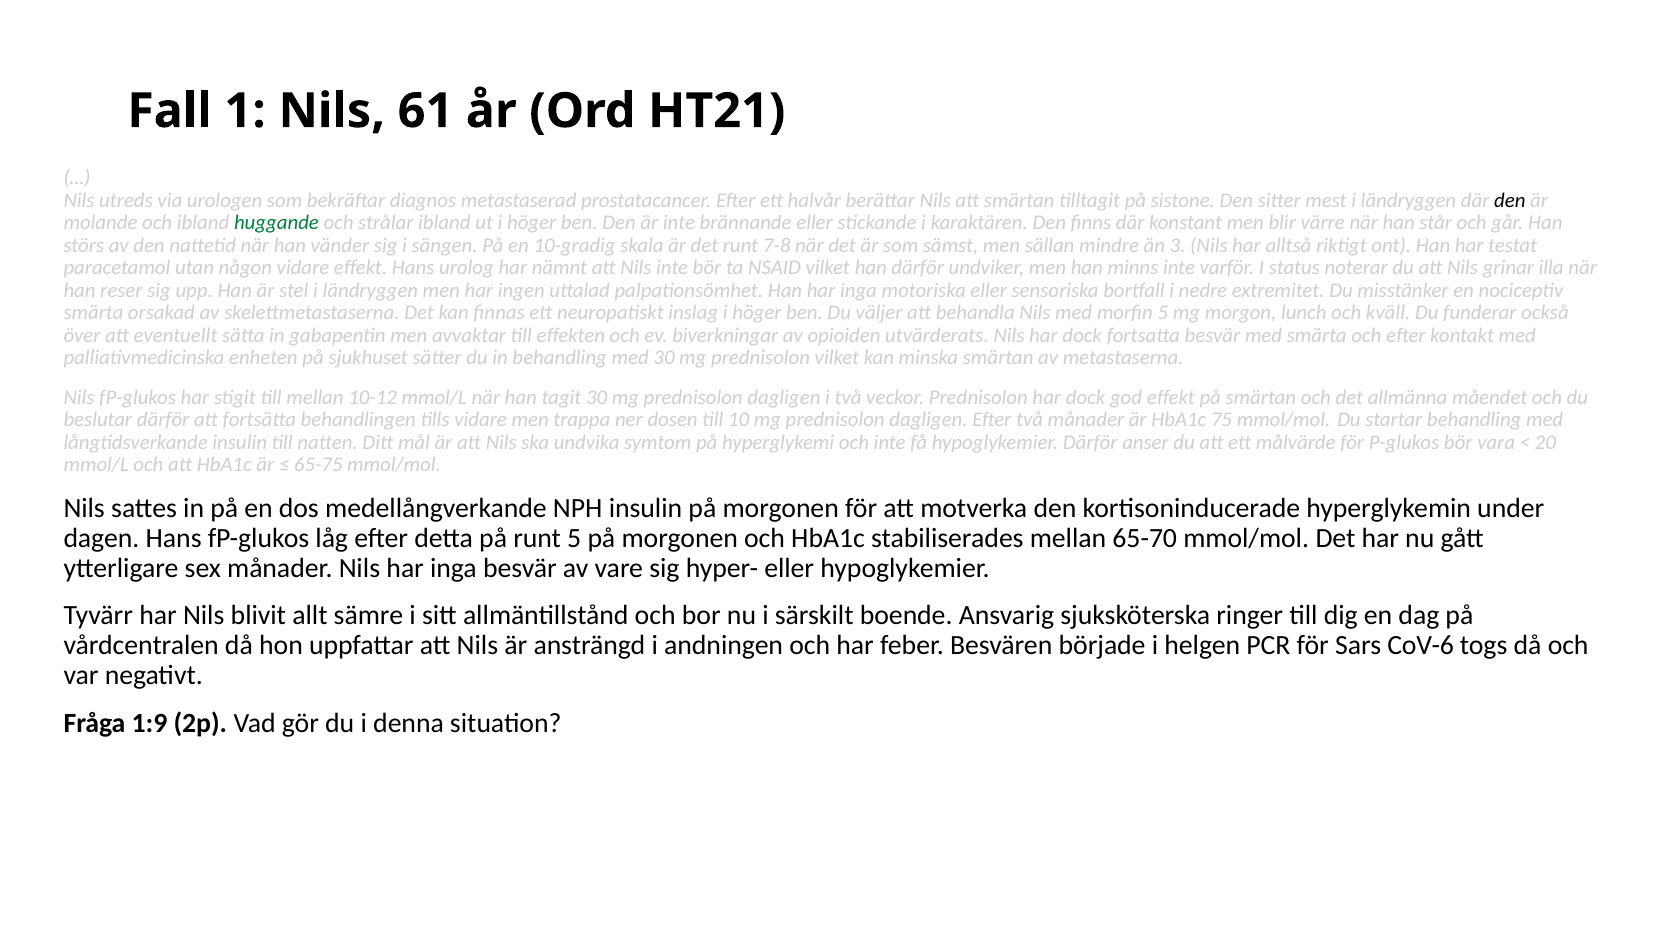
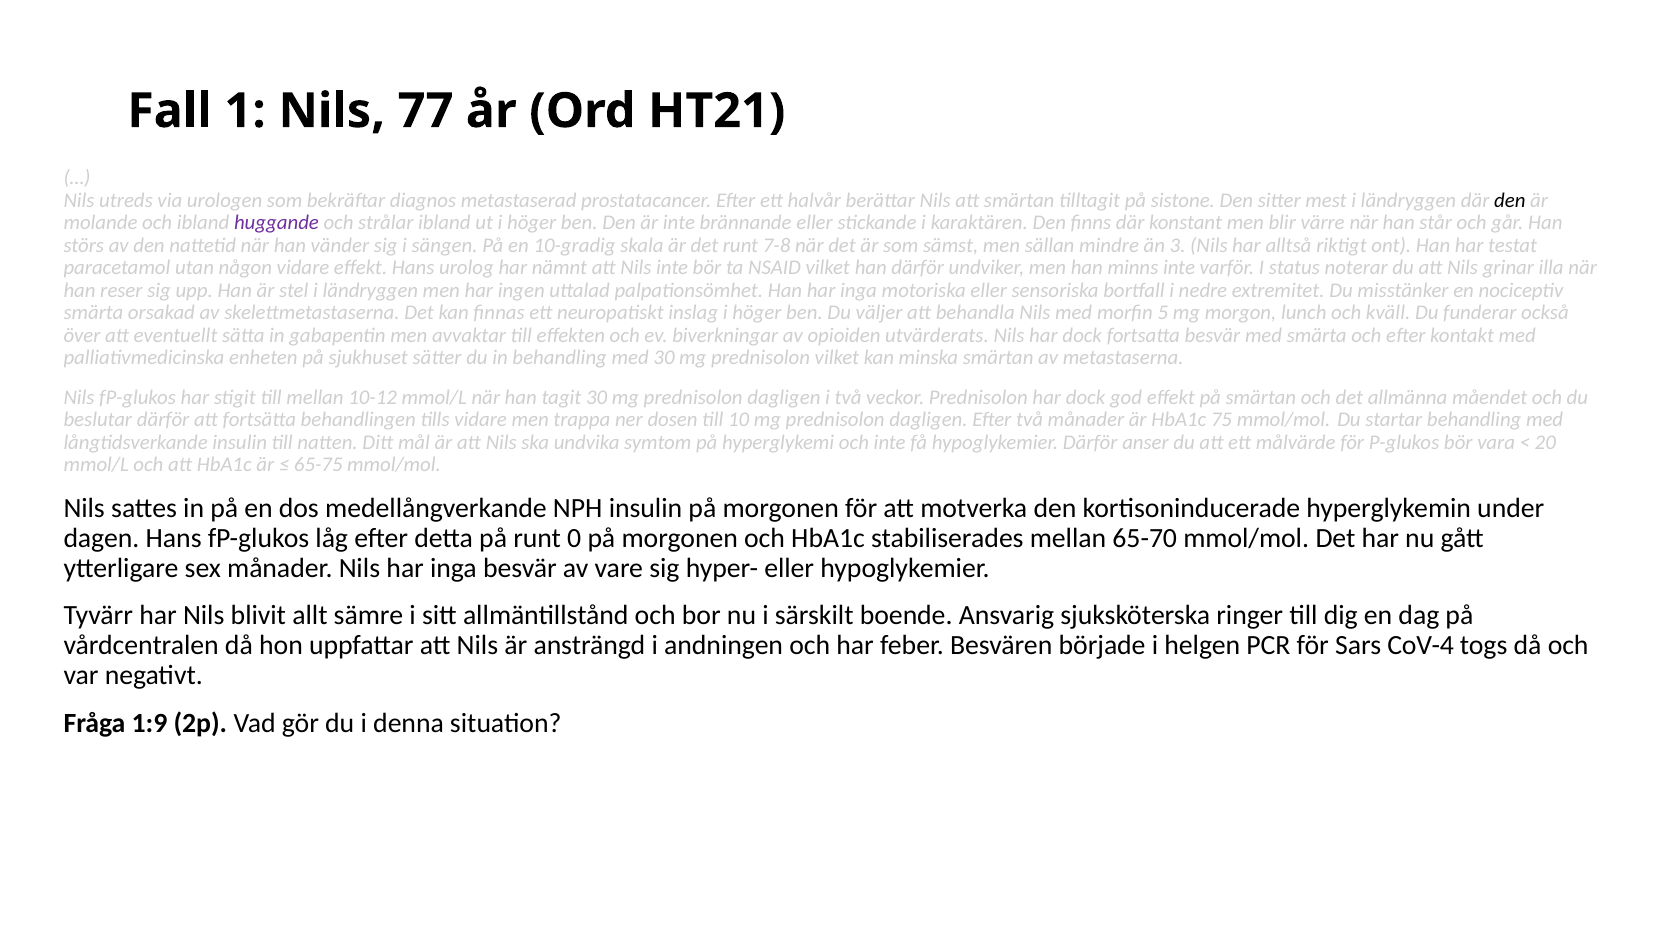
61: 61 -> 77
huggande colour: green -> purple
runt 5: 5 -> 0
CoV-6: CoV-6 -> CoV-4
